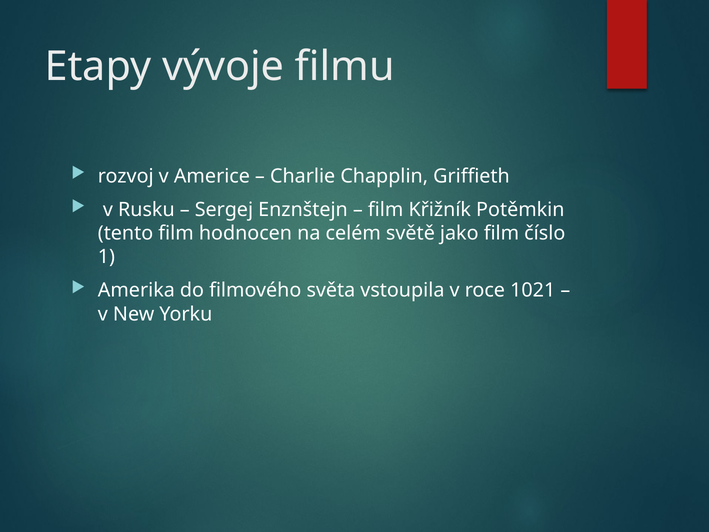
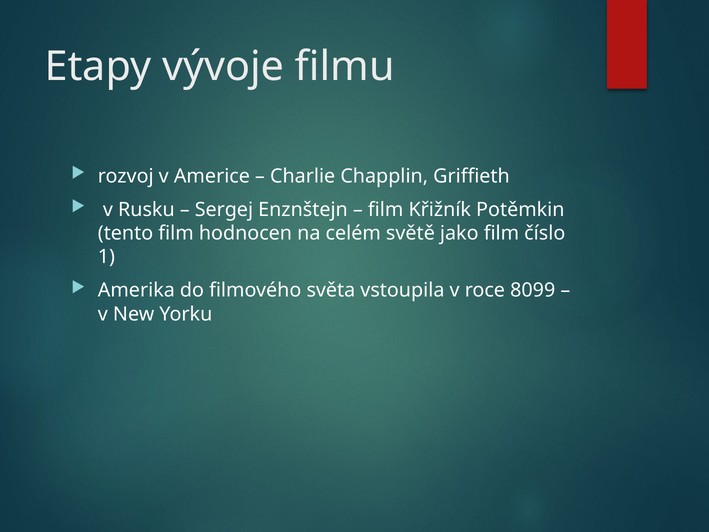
1021: 1021 -> 8099
